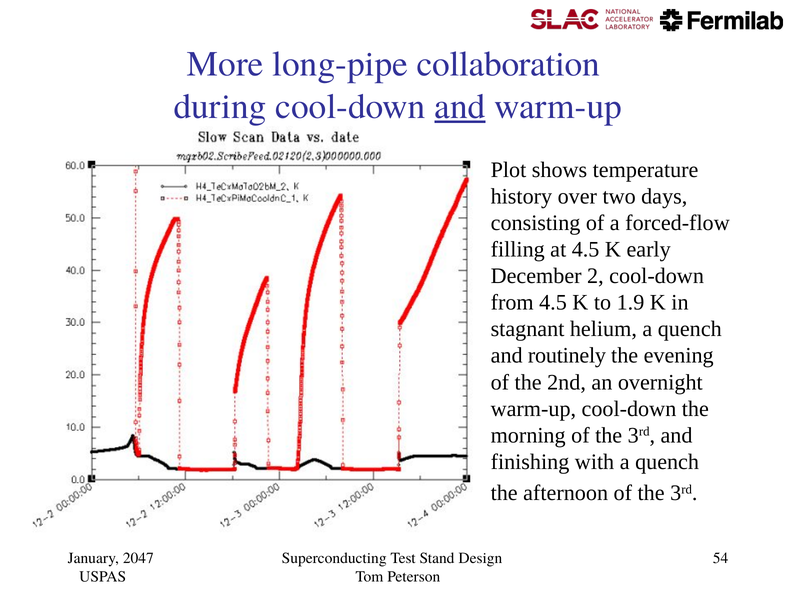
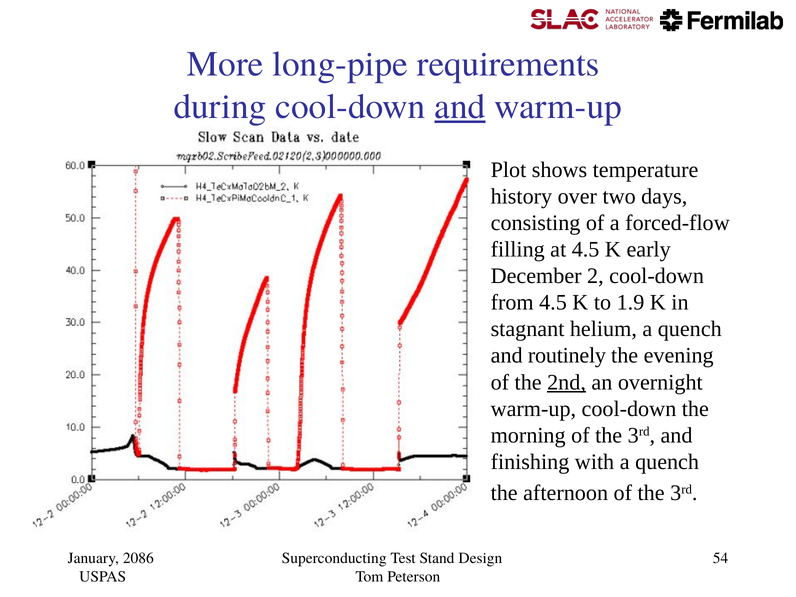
collaboration: collaboration -> requirements
2nd underline: none -> present
2047: 2047 -> 2086
